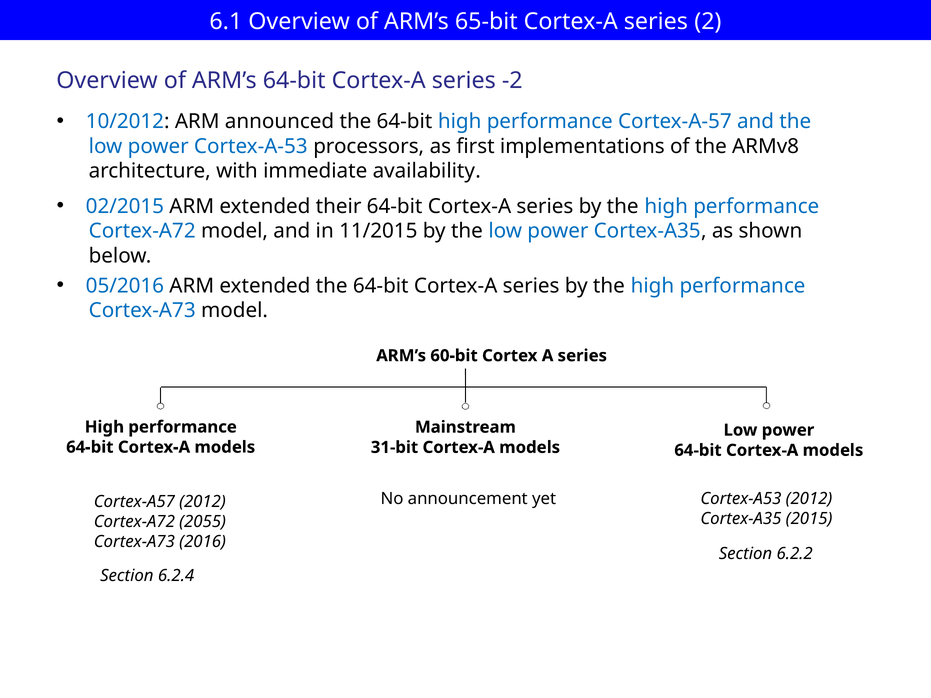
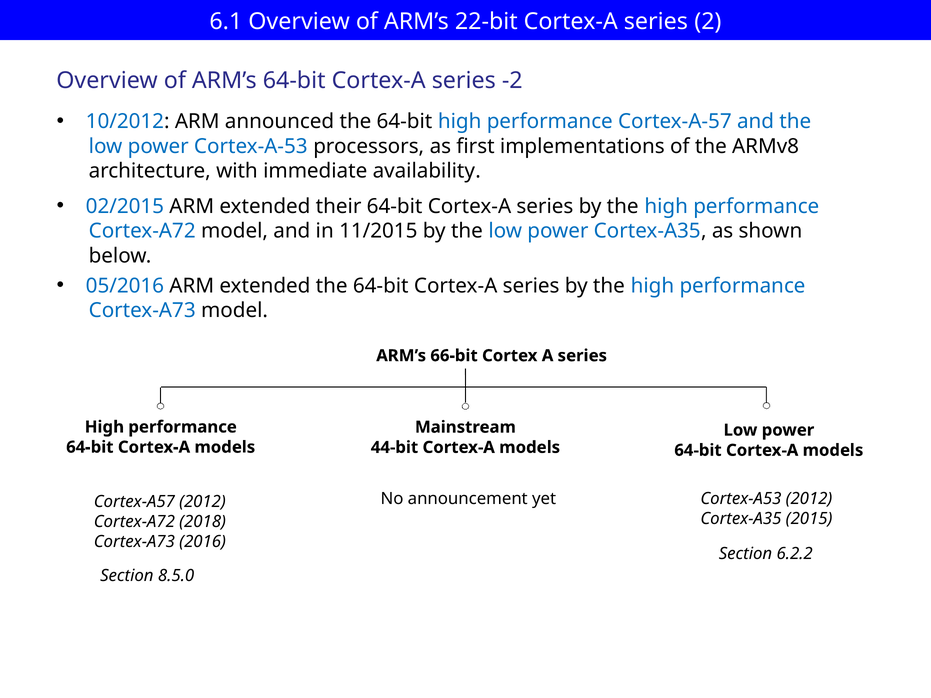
65-bit: 65-bit -> 22-bit
60-bit: 60-bit -> 66-bit
31-bit: 31-bit -> 44-bit
2055: 2055 -> 2018
6.2.4: 6.2.4 -> 8.5.0
